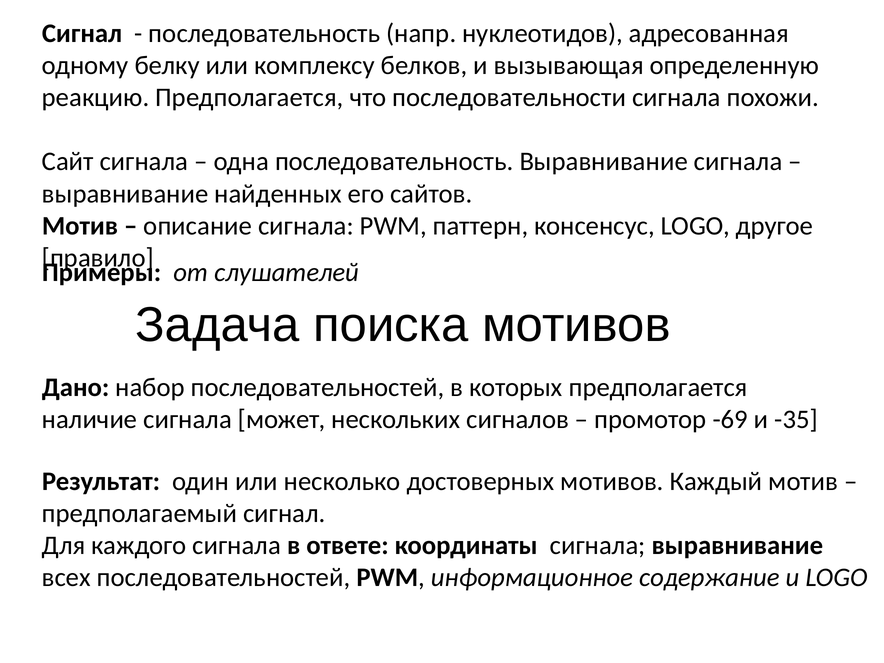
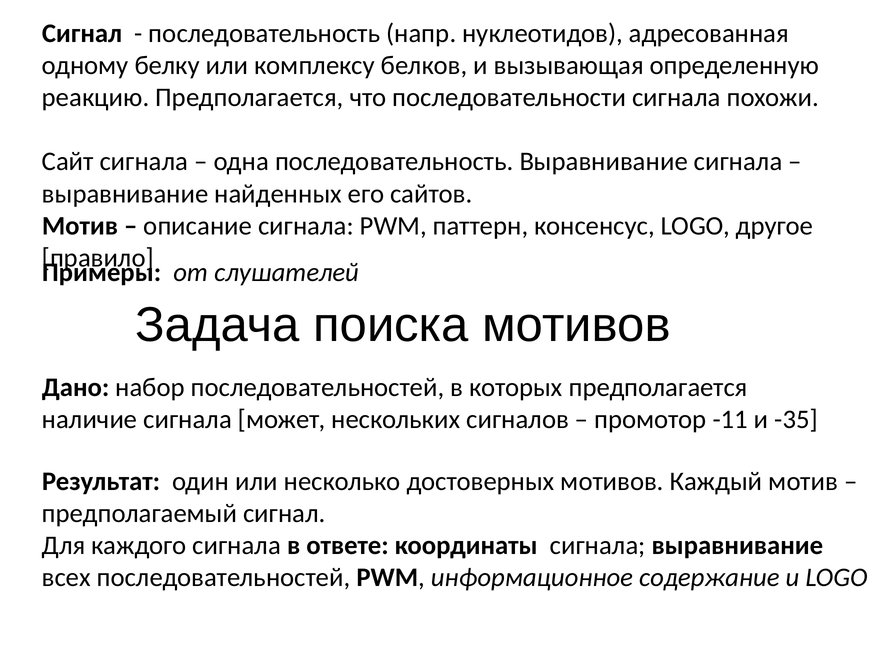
-69: -69 -> -11
